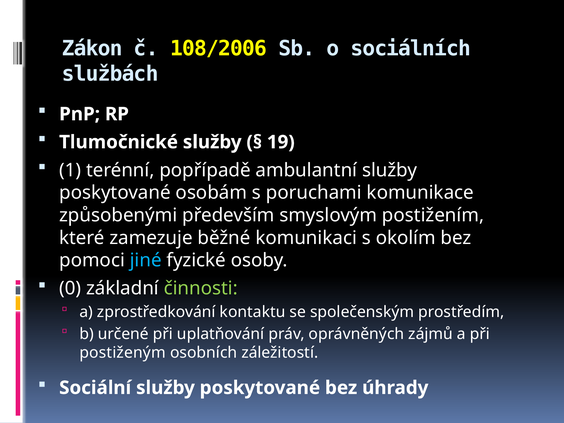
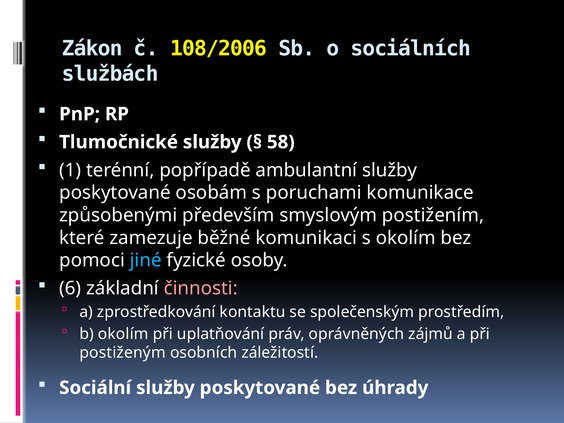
19: 19 -> 58
0: 0 -> 6
činnosti colour: light green -> pink
b určené: určené -> okolím
